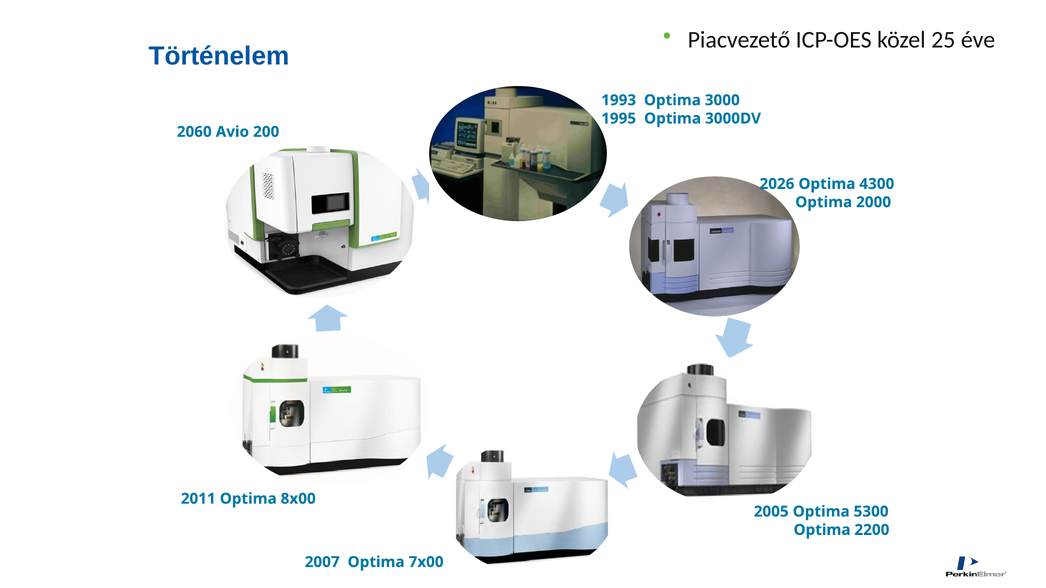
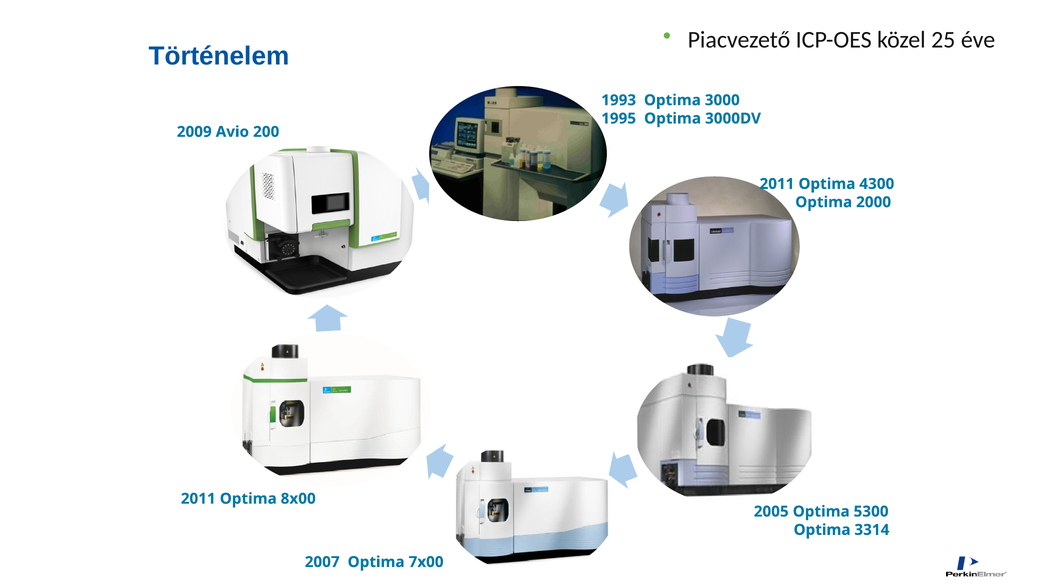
2060: 2060 -> 2009
2026 at (777, 184): 2026 -> 2011
2200: 2200 -> 3314
